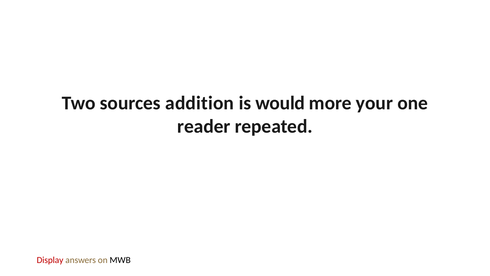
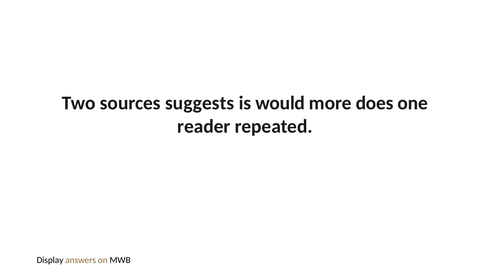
addition: addition -> suggests
your: your -> does
Display colour: red -> black
